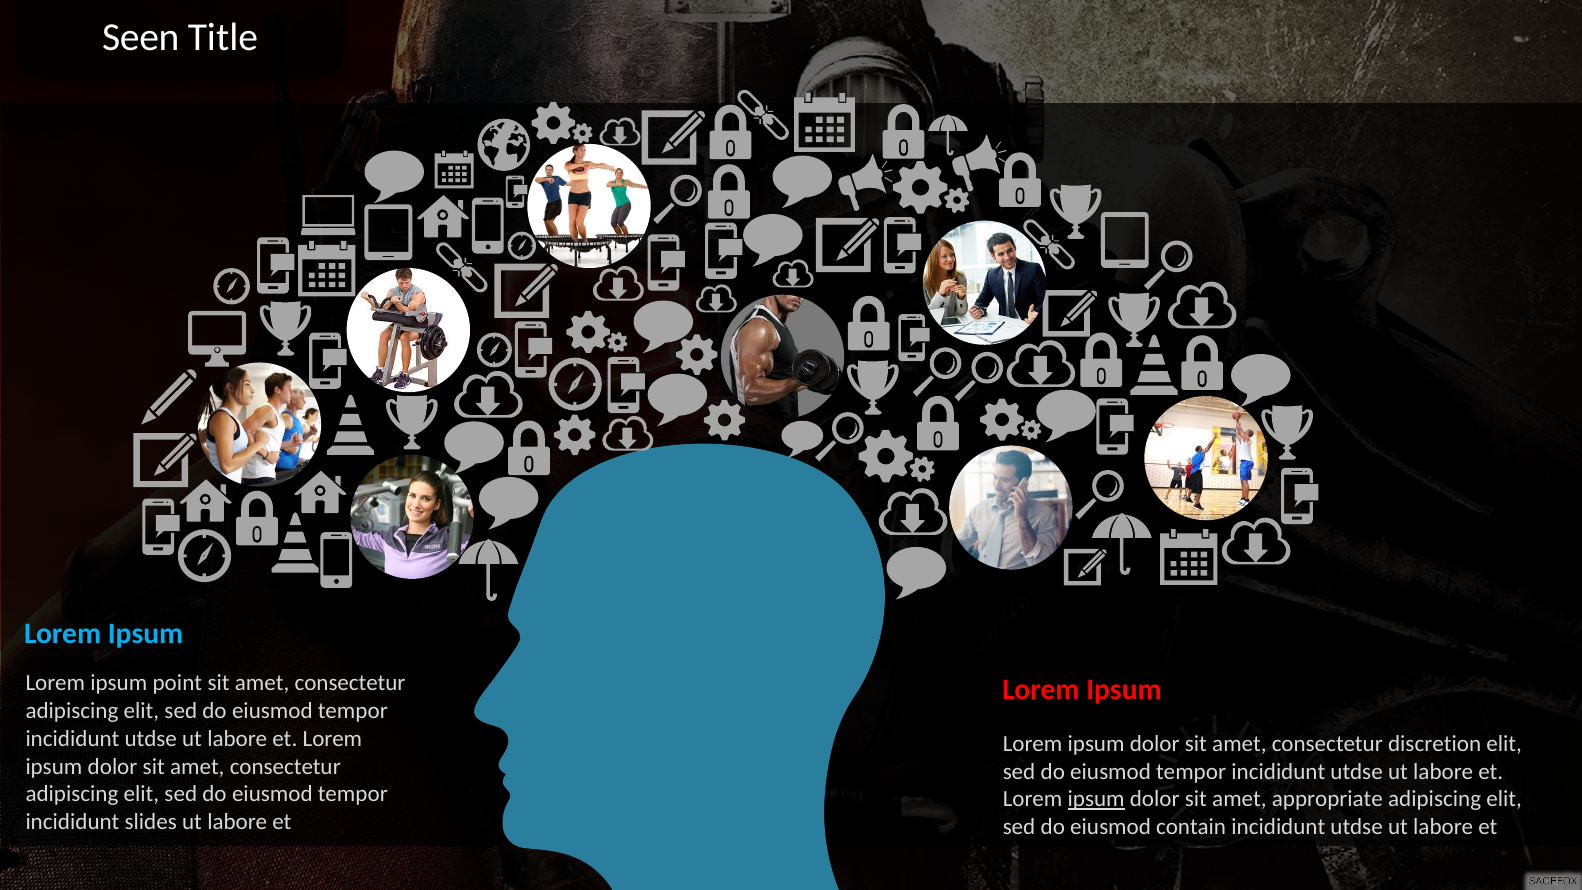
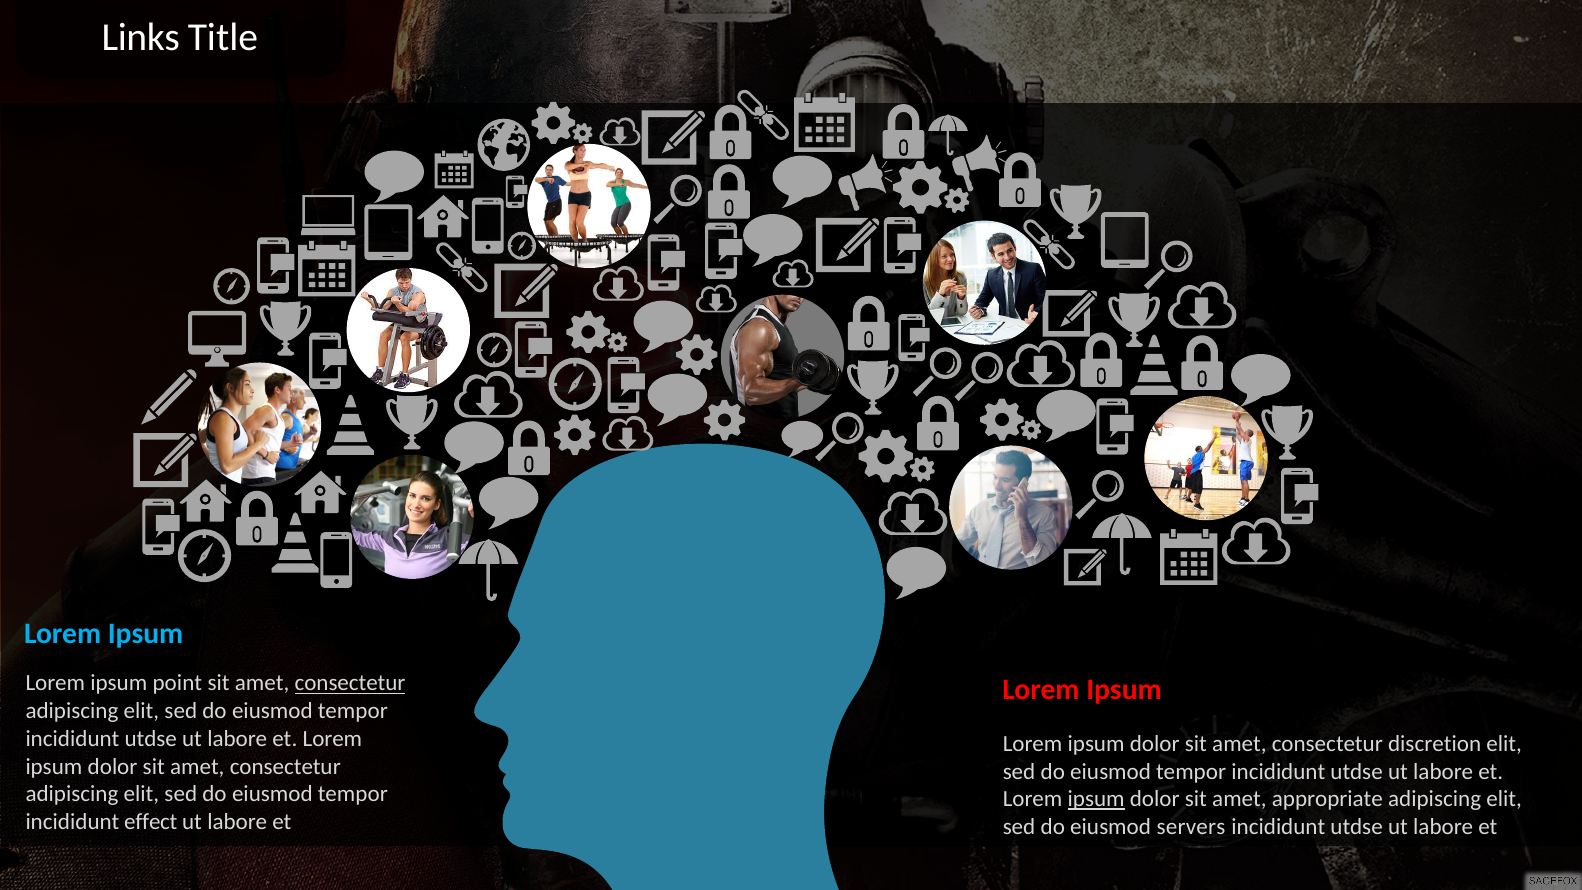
Seen: Seen -> Links
consectetur at (350, 683) underline: none -> present
slides: slides -> effect
contain: contain -> servers
